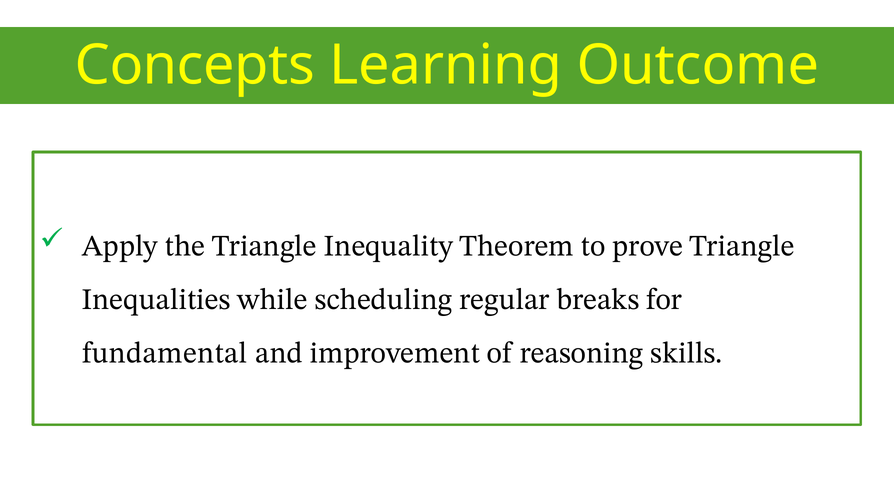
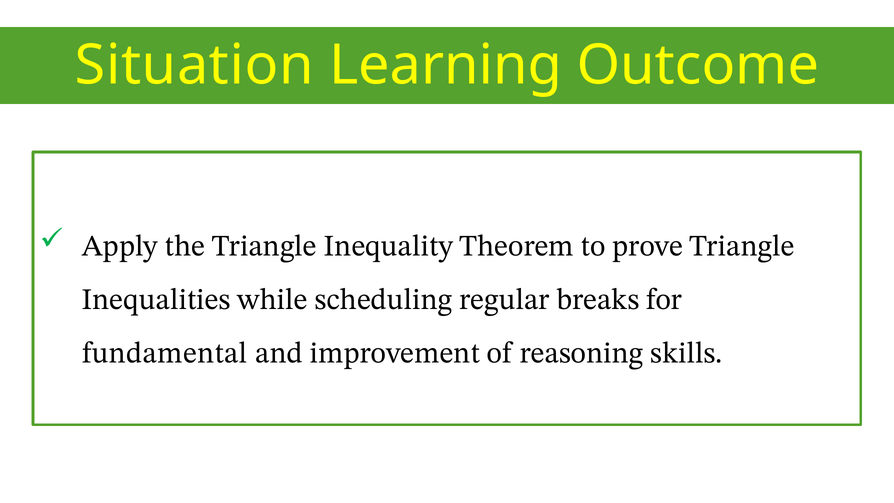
Concepts: Concepts -> Situation
